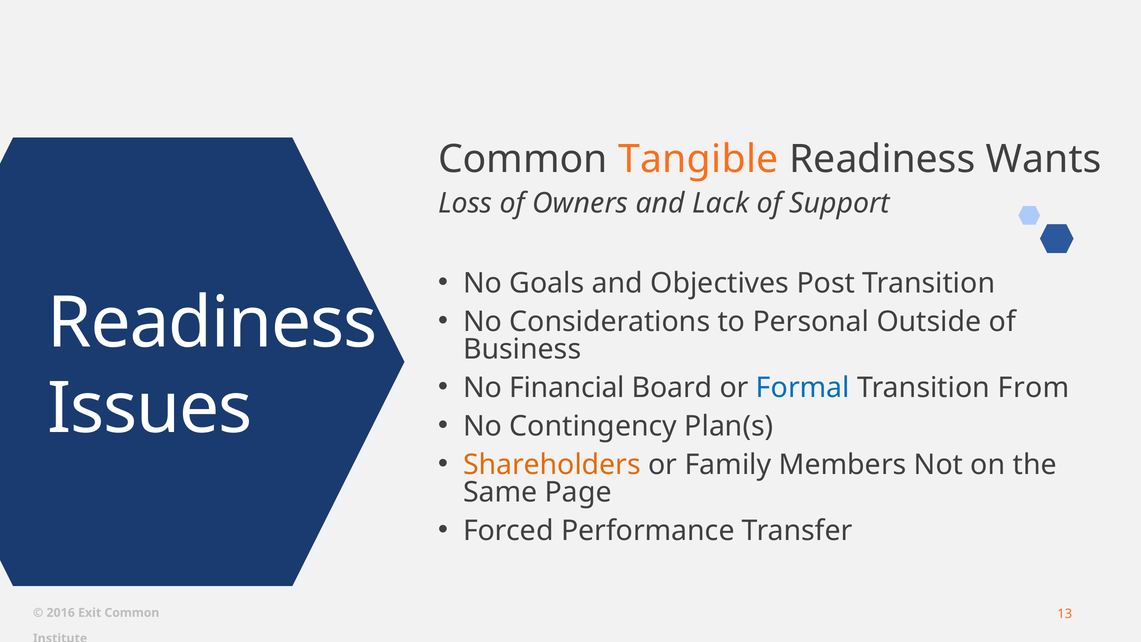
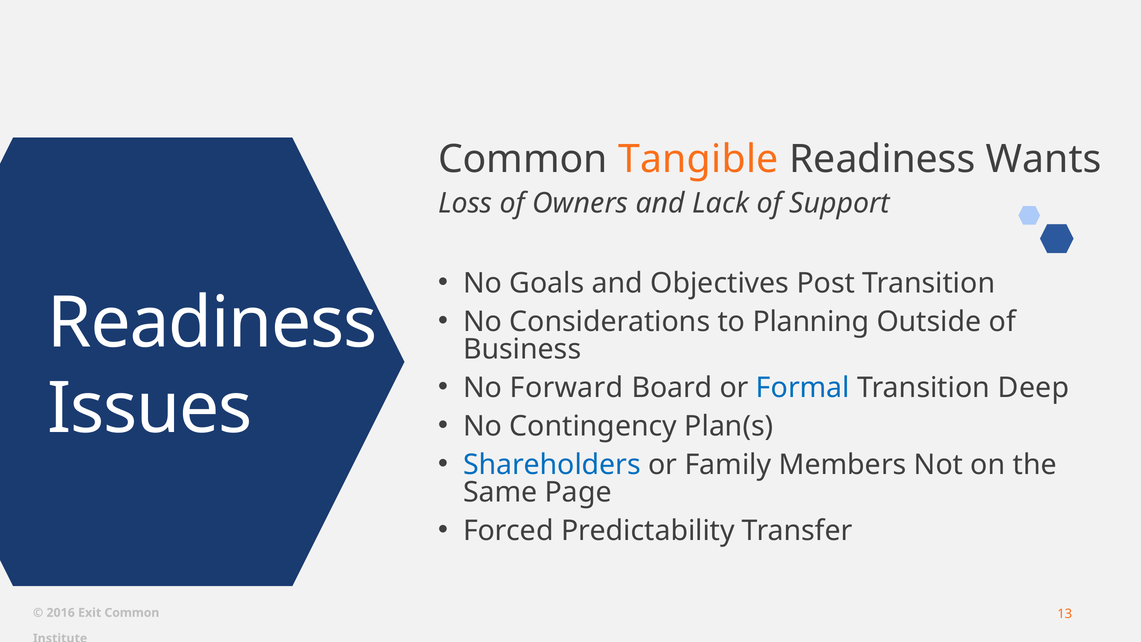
Personal: Personal -> Planning
Financial: Financial -> Forward
From: From -> Deep
Shareholders colour: orange -> blue
Performance: Performance -> Predictability
